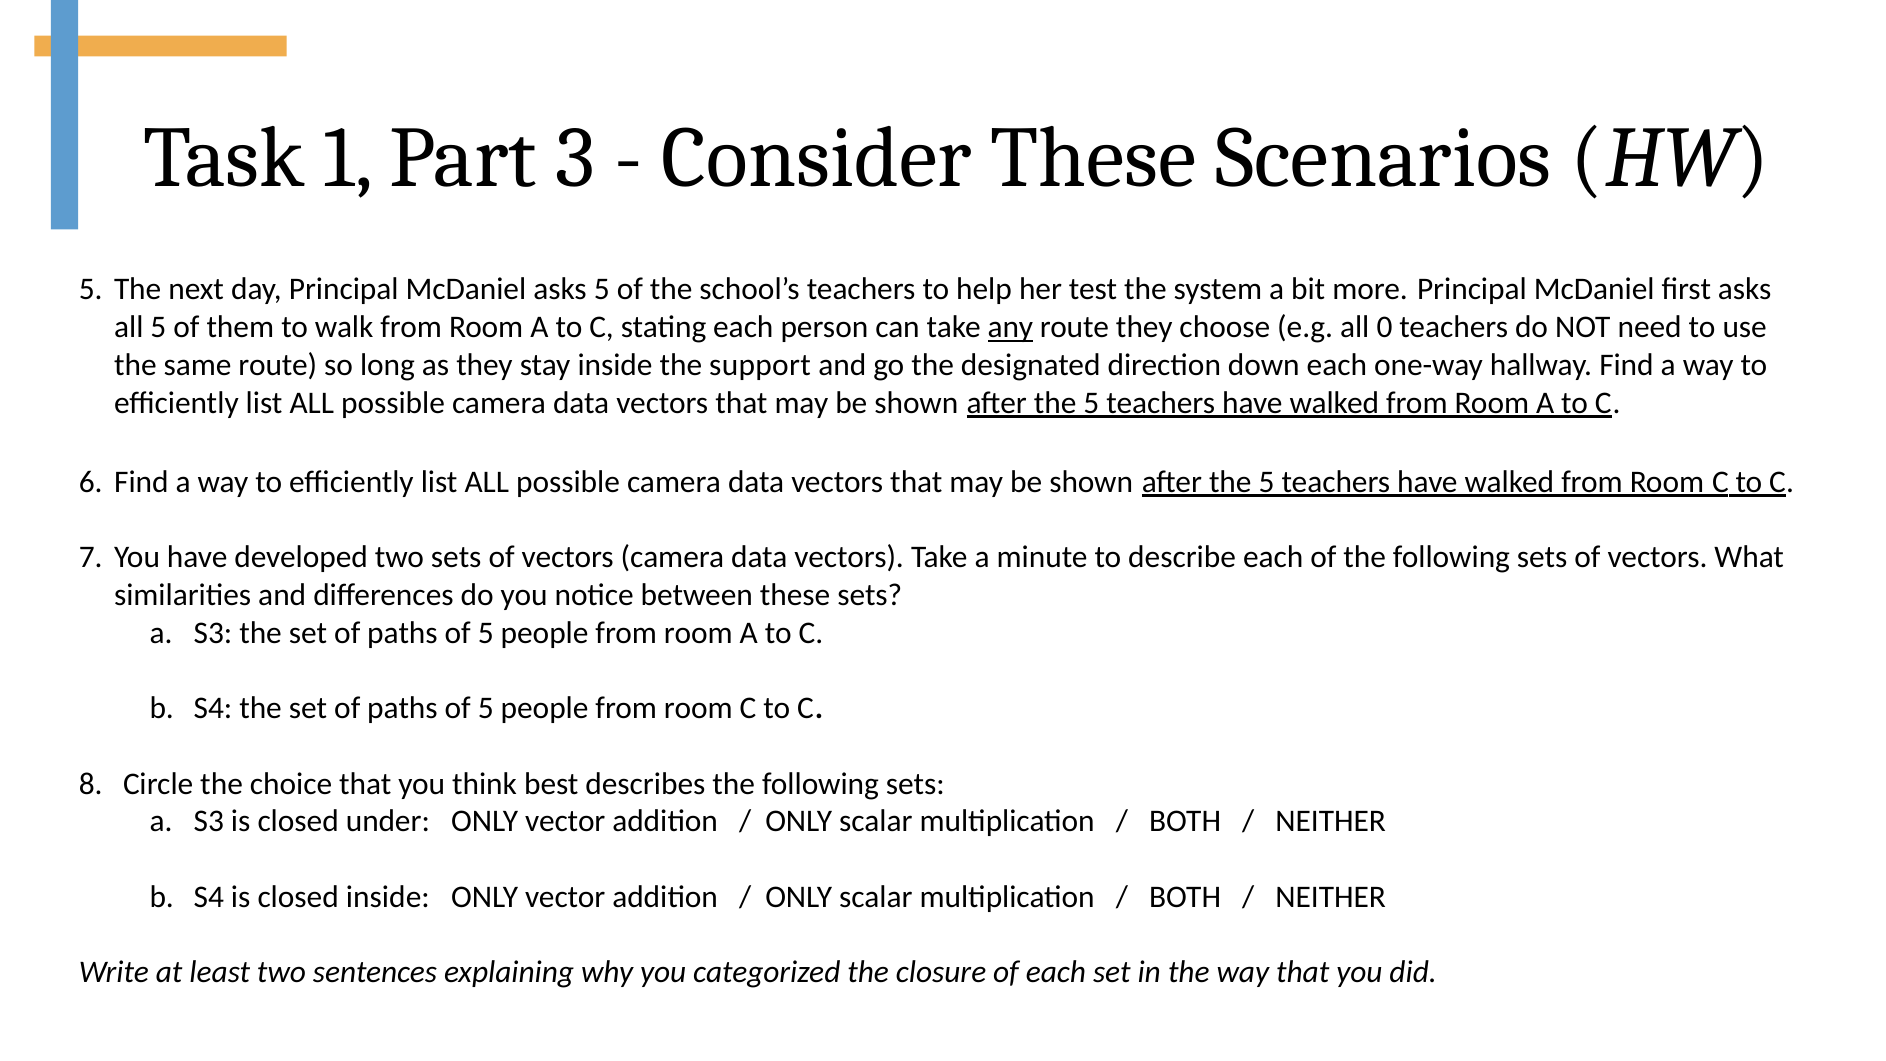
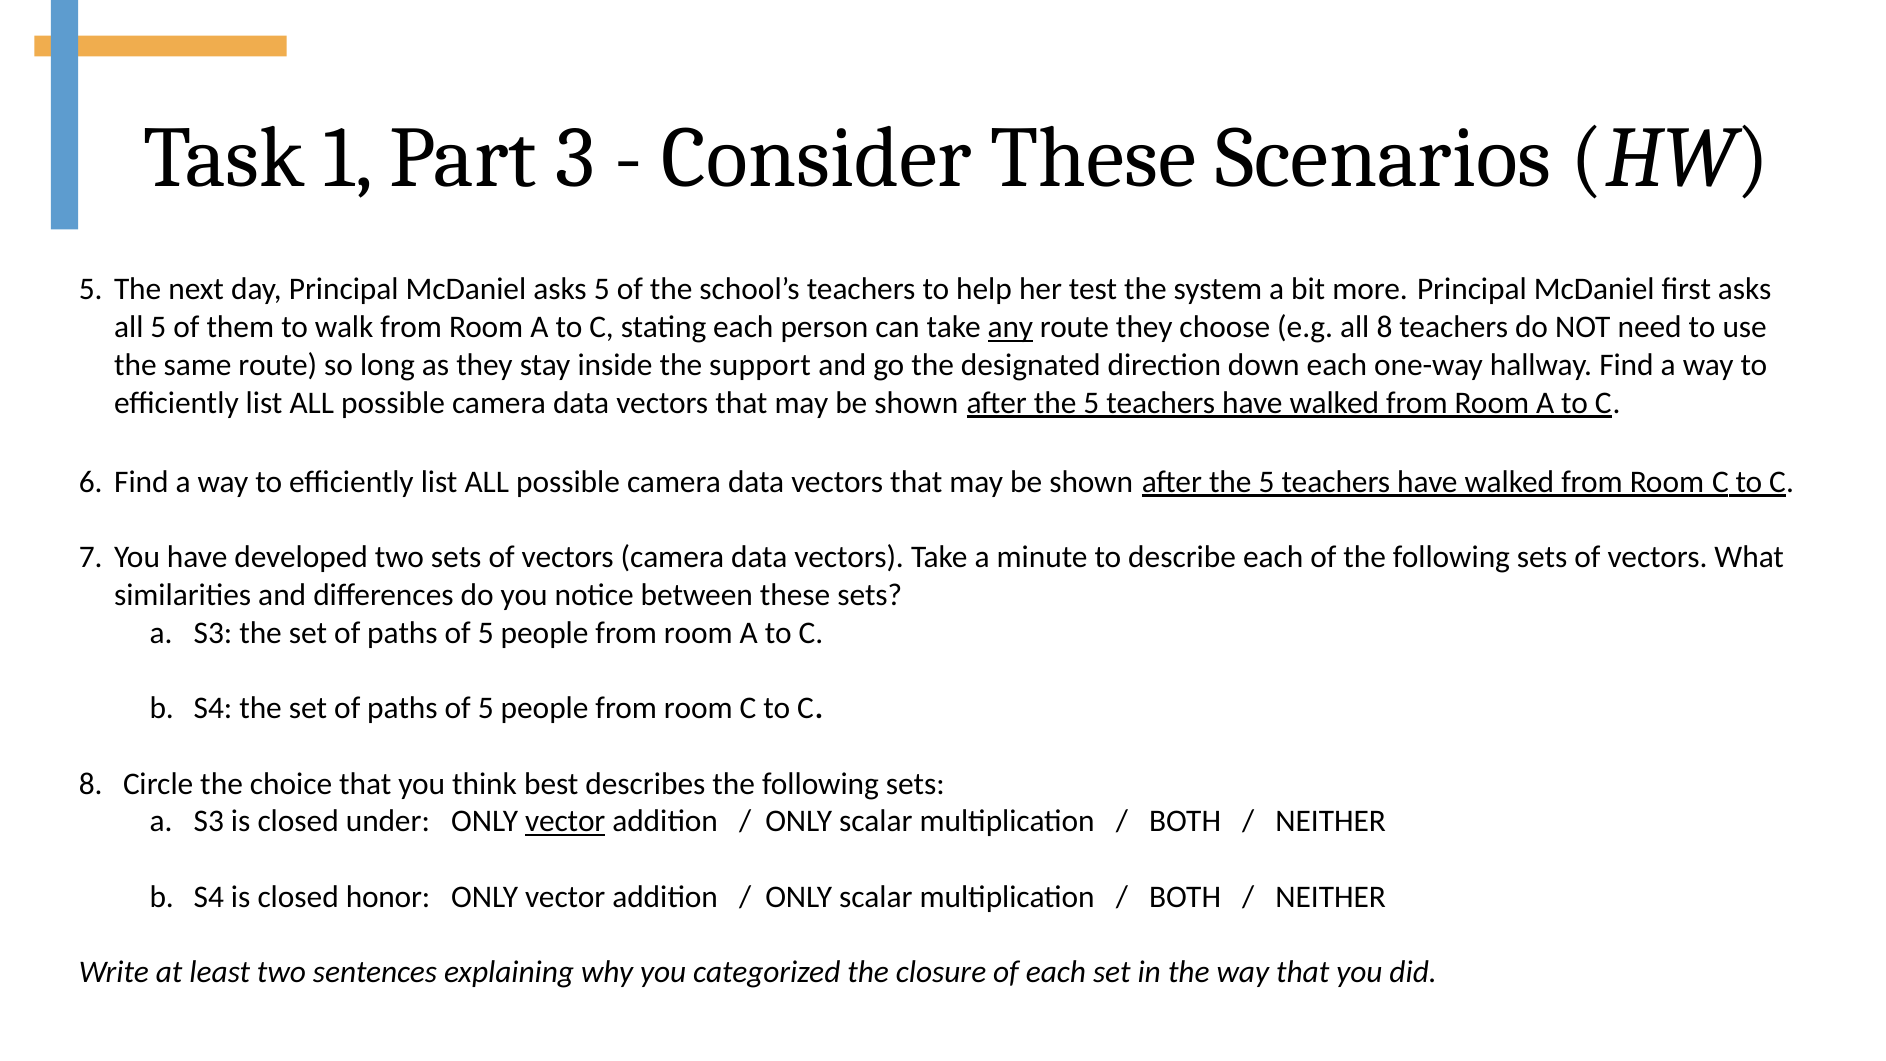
all 0: 0 -> 8
vector at (565, 821) underline: none -> present
closed inside: inside -> honor
